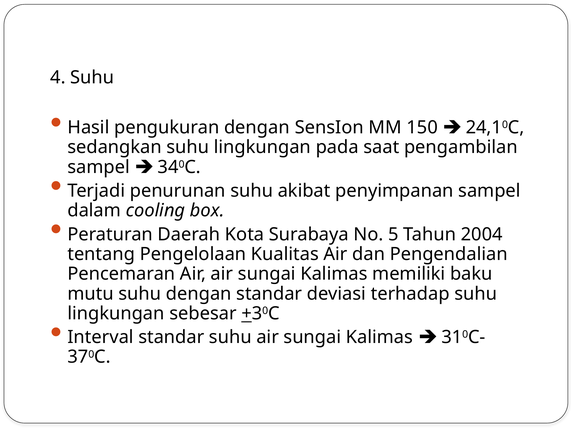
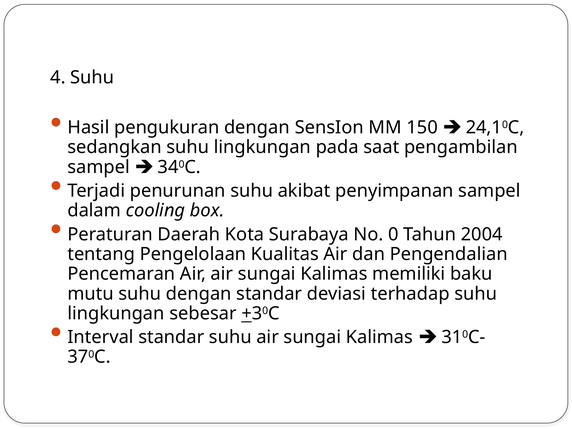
5: 5 -> 0
